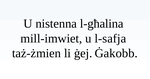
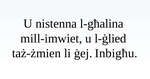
l-safja: l-safja -> l-ġlied
Ġakobb: Ġakobb -> Inbigħu
